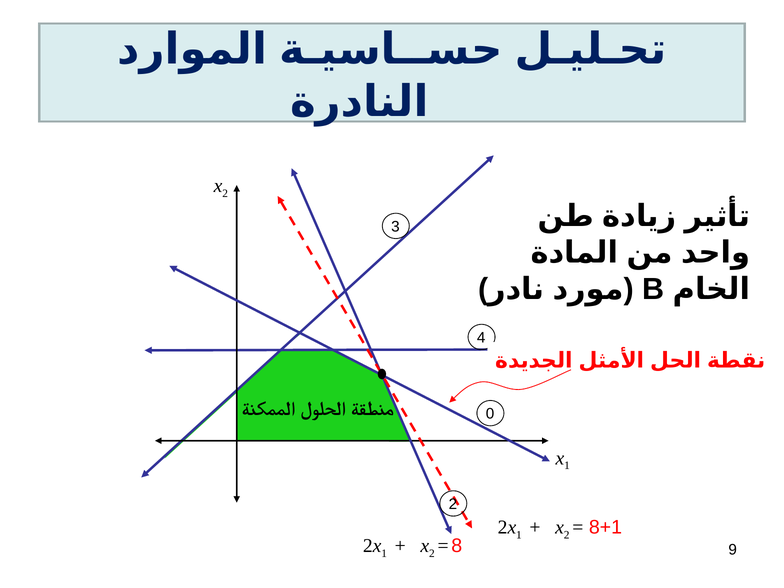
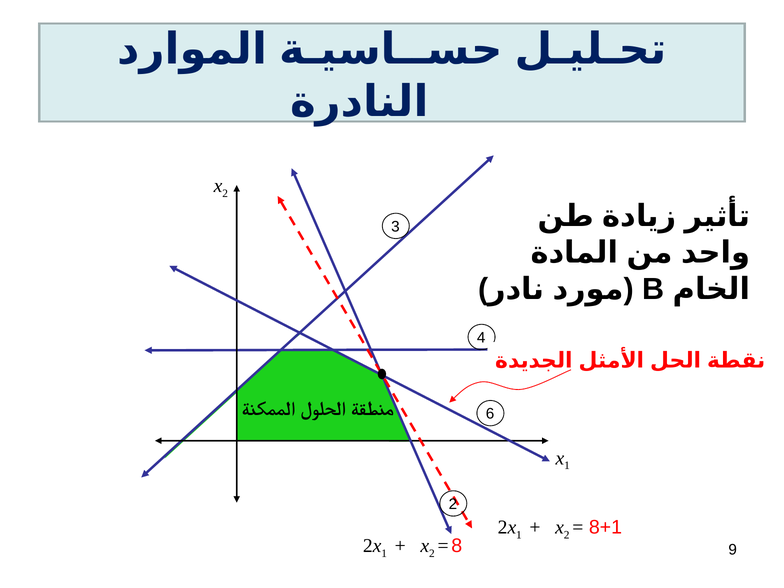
0: 0 -> 6
